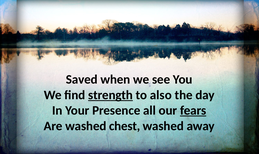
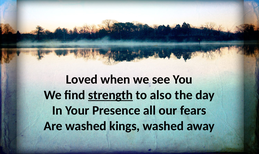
Saved: Saved -> Loved
fears underline: present -> none
chest: chest -> kings
